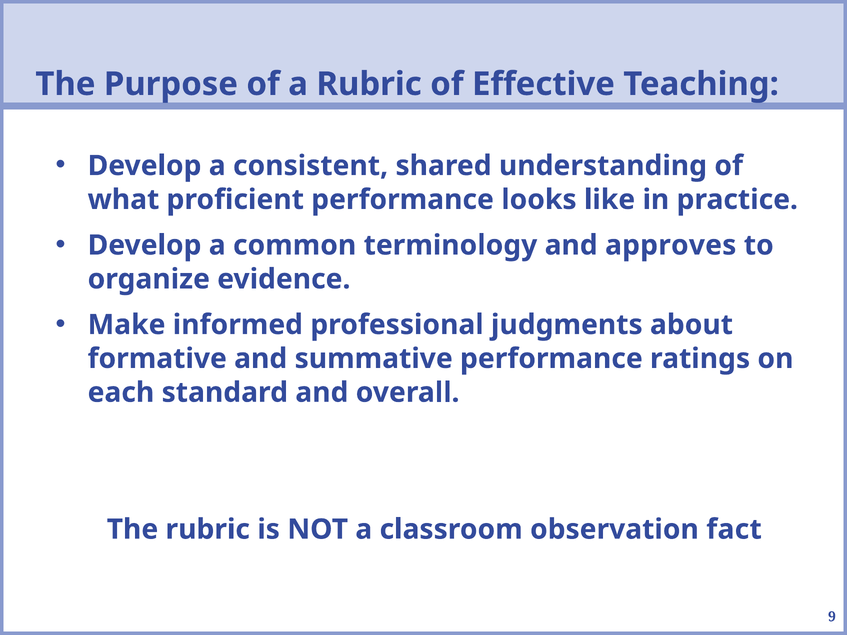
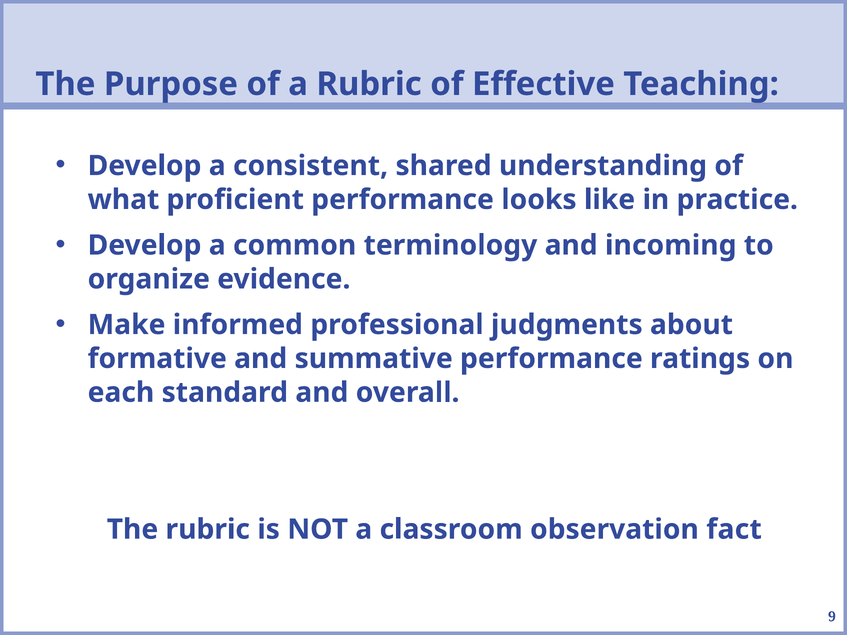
approves: approves -> incoming
